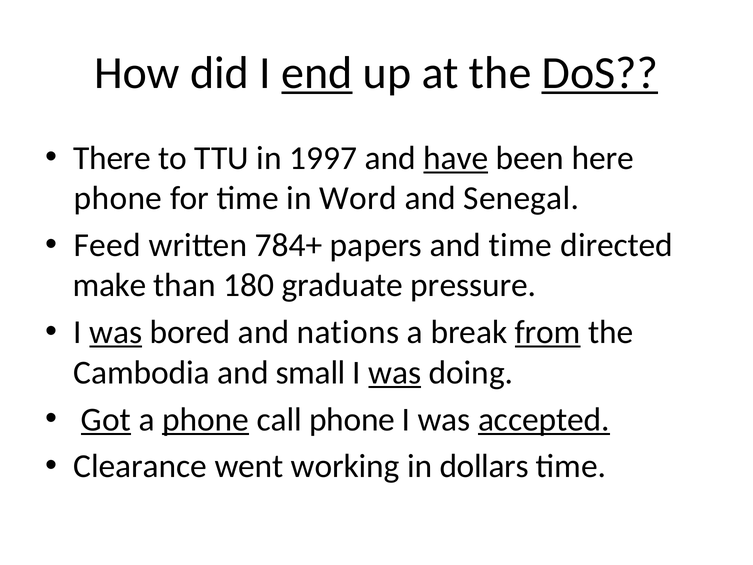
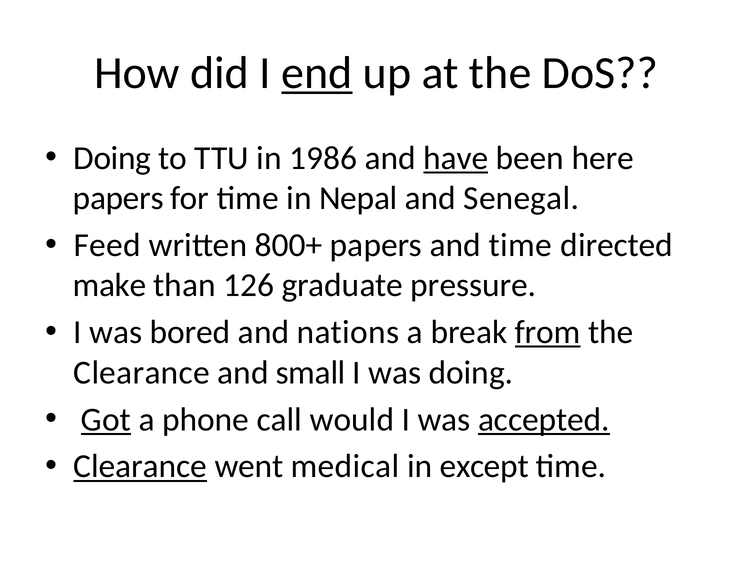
DoS underline: present -> none
There at (112, 158): There -> Doing
1997: 1997 -> 1986
phone at (118, 198): phone -> papers
Word: Word -> Nepal
784+: 784+ -> 800+
180: 180 -> 126
was at (116, 332) underline: present -> none
Cambodia at (142, 372): Cambodia -> Clearance
was at (395, 372) underline: present -> none
phone at (206, 419) underline: present -> none
call phone: phone -> would
Clearance at (140, 466) underline: none -> present
working: working -> medical
dollars: dollars -> except
